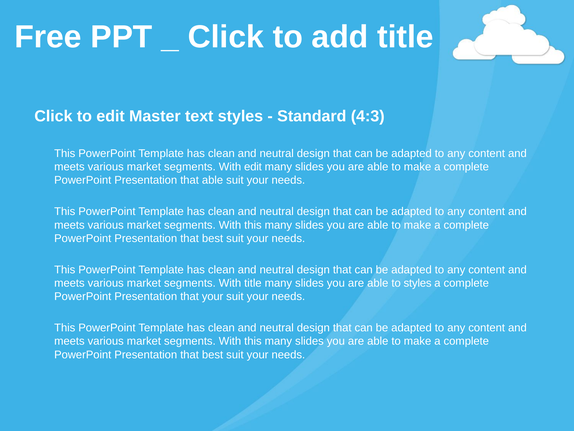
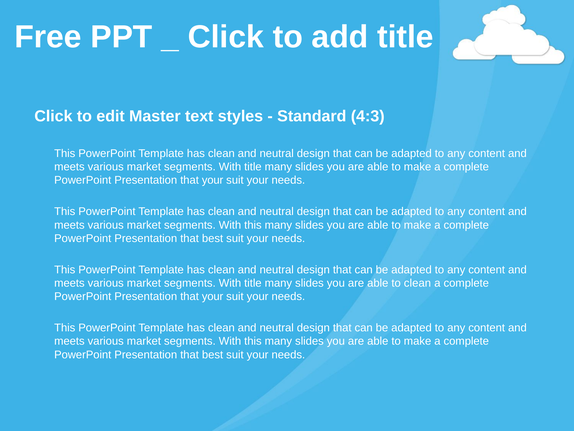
edit at (253, 167): edit -> title
able at (213, 180): able -> your
to styles: styles -> clean
